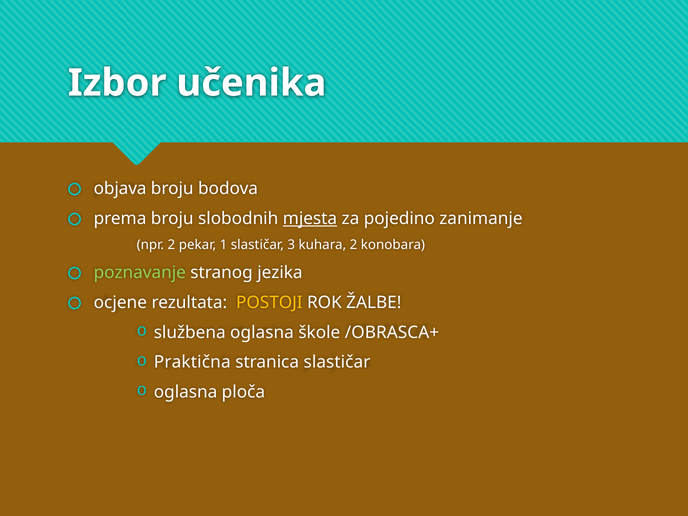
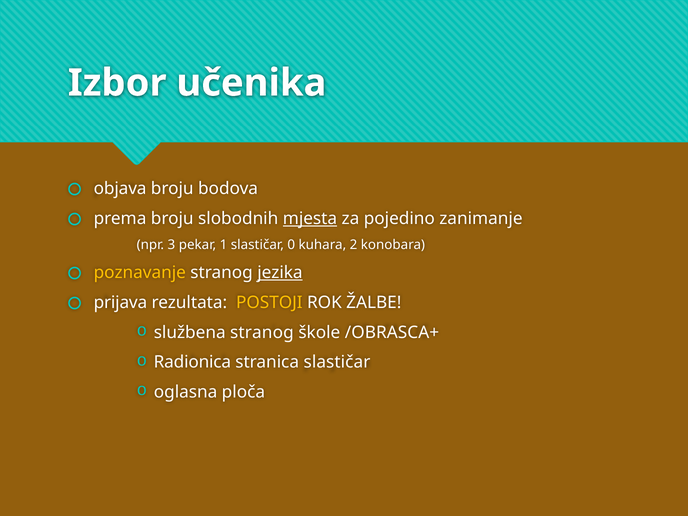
npr 2: 2 -> 3
3: 3 -> 0
poznavanje colour: light green -> yellow
jezika underline: none -> present
ocjene: ocjene -> prijava
službena oglasna: oglasna -> stranog
Praktična: Praktična -> Radionica
